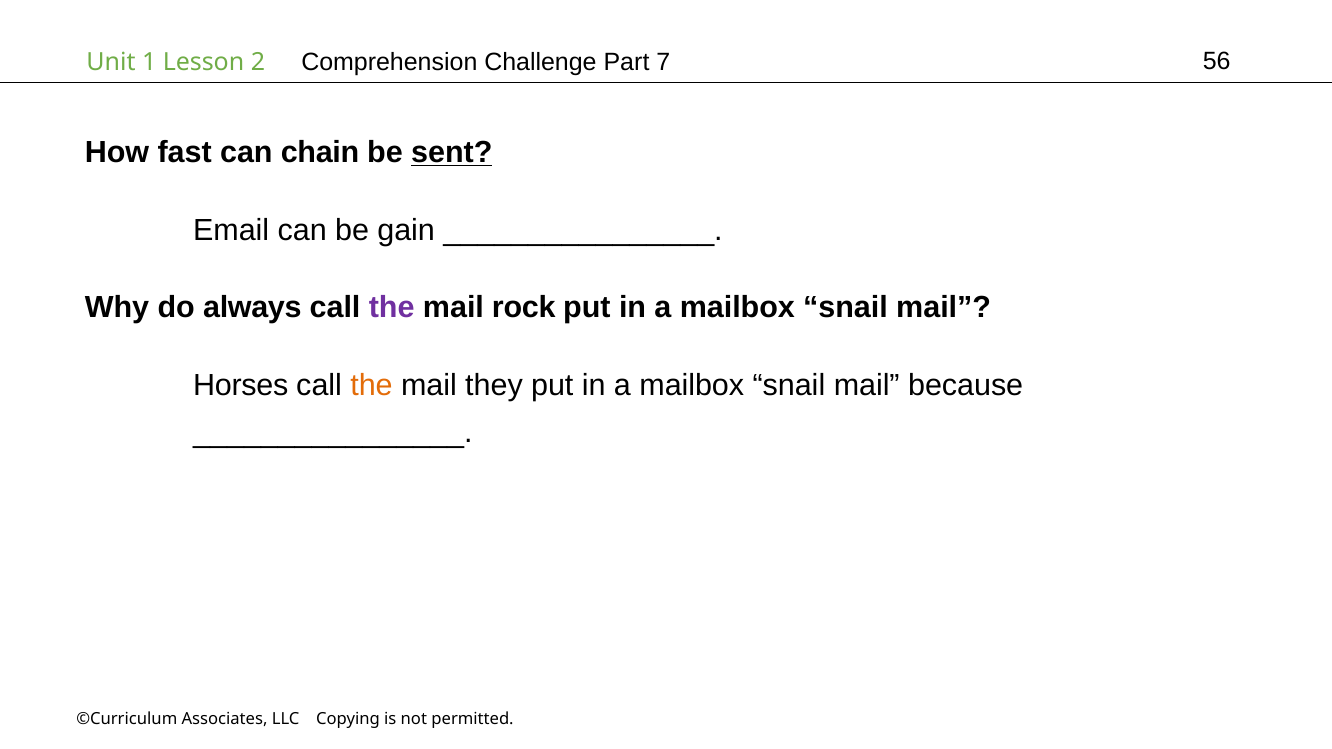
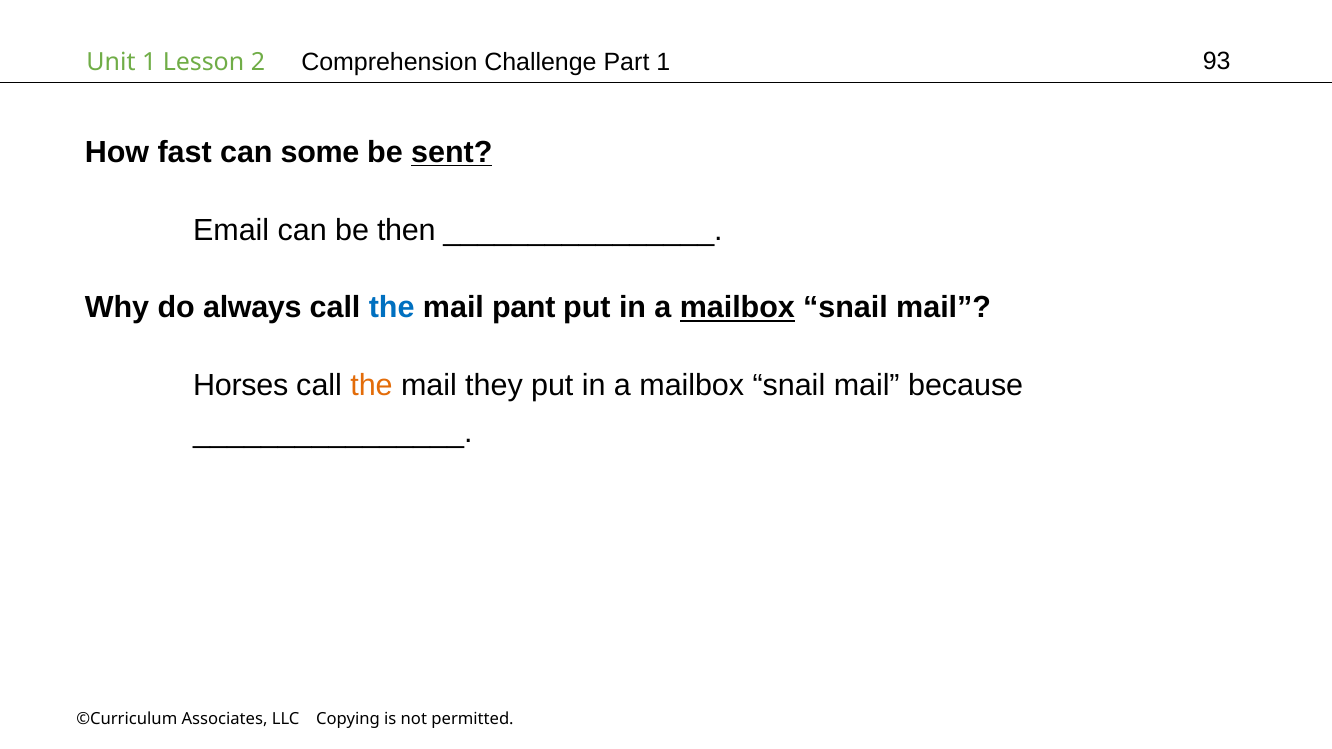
Part 7: 7 -> 1
56: 56 -> 93
chain: chain -> some
gain: gain -> then
the at (392, 308) colour: purple -> blue
rock: rock -> pant
mailbox at (737, 308) underline: none -> present
